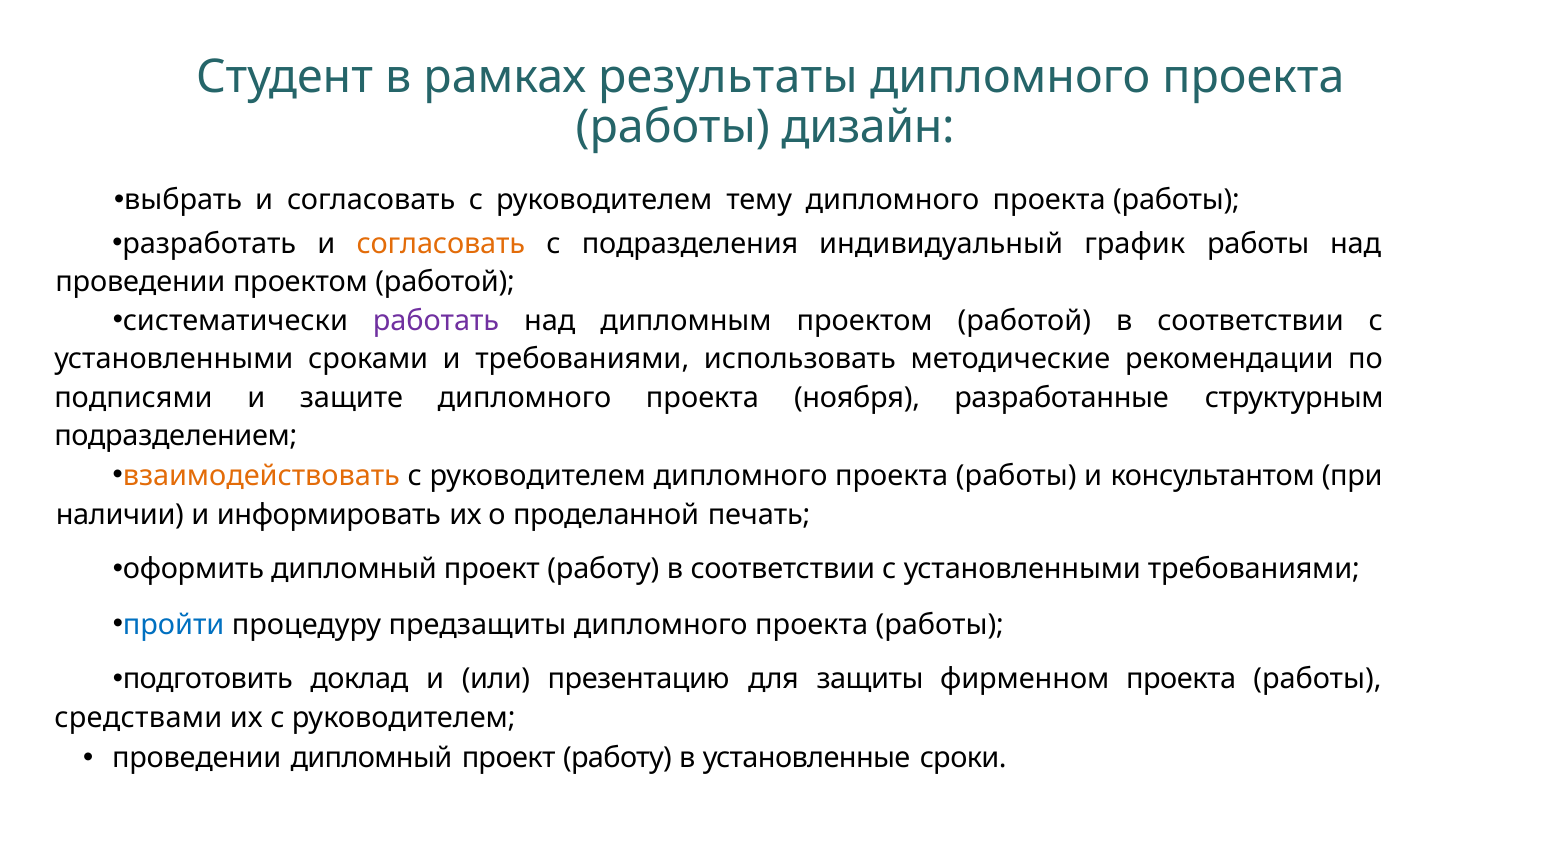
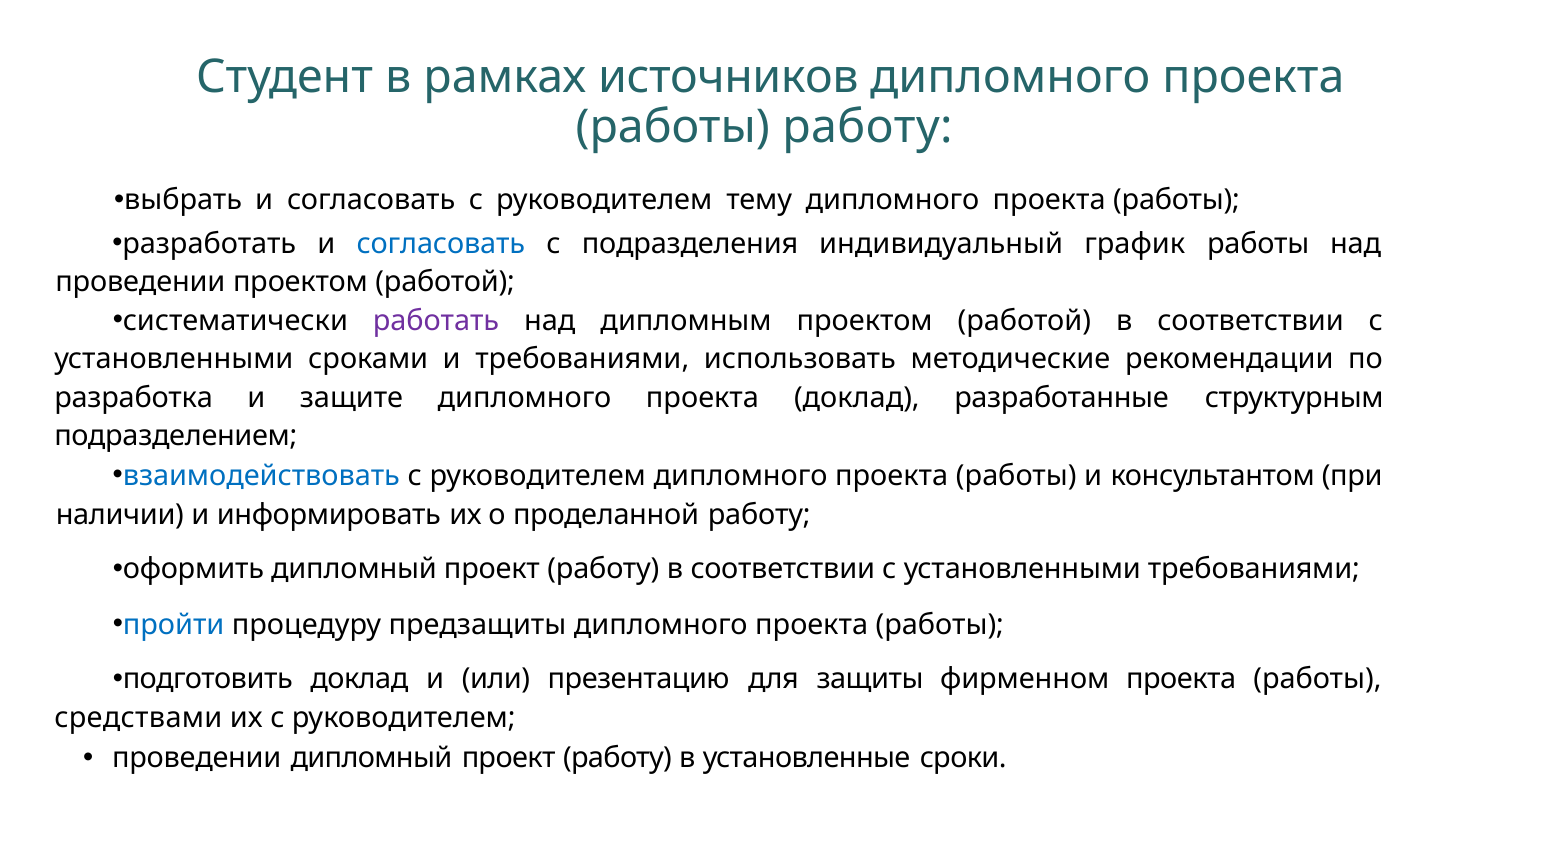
результаты: результаты -> источников
работы дизайн: дизайн -> работу
согласовать at (441, 244) colour: orange -> blue
подписями: подписями -> разработка
проекта ноября: ноября -> доклад
взаимодействовать colour: orange -> blue
проделанной печать: печать -> работу
